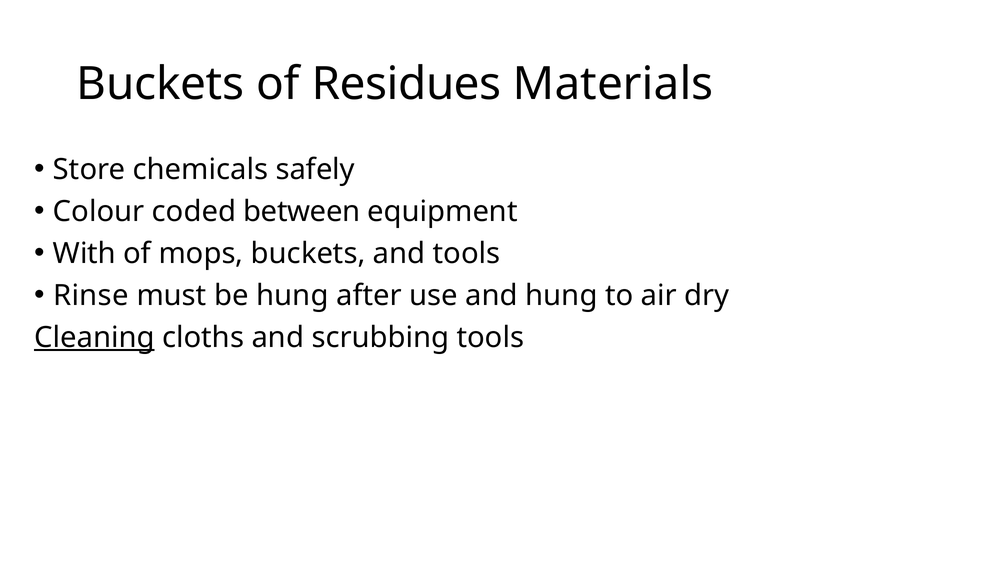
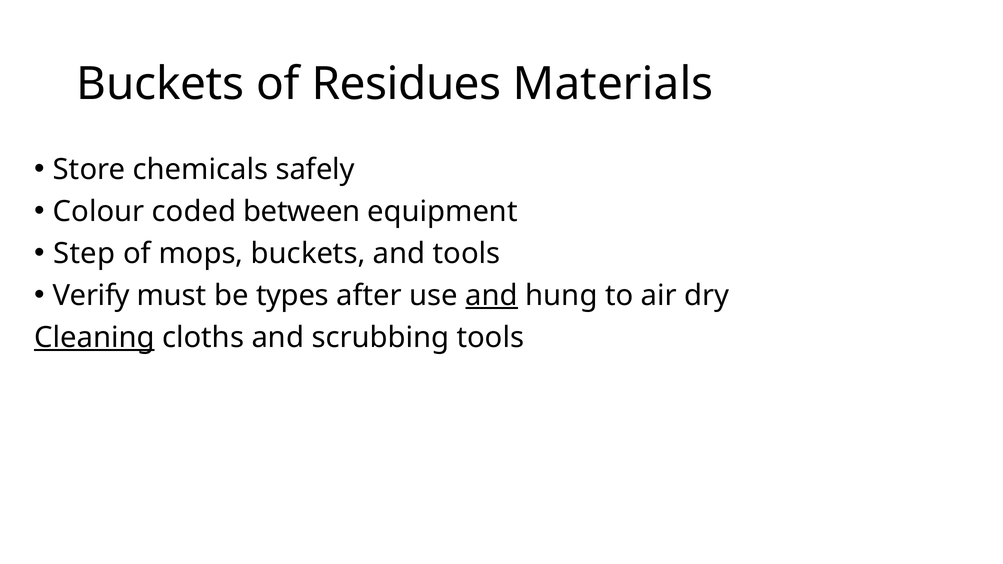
With: With -> Step
Rinse: Rinse -> Verify
be hung: hung -> types
and at (492, 296) underline: none -> present
